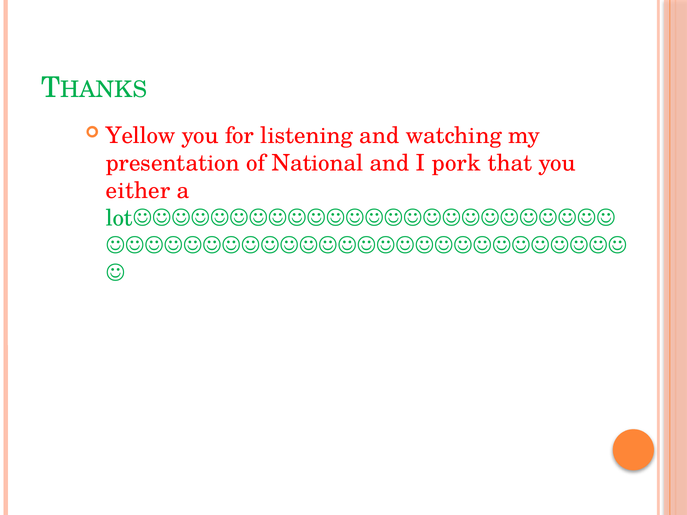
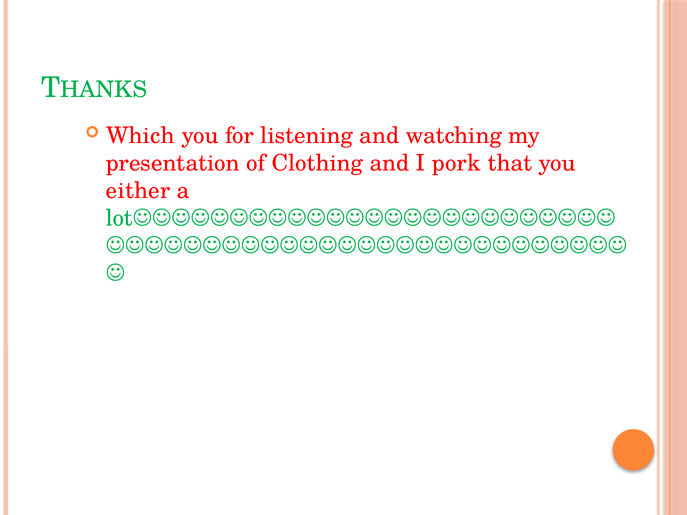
Yellow: Yellow -> Which
National: National -> Clothing
